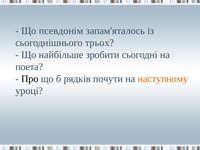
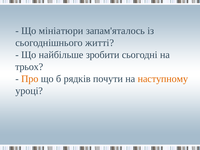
псевдонім: псевдонім -> мініатюри
трьох: трьох -> житті
поета: поета -> трьох
Про colour: black -> orange
